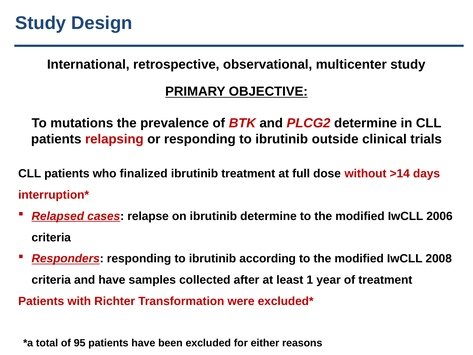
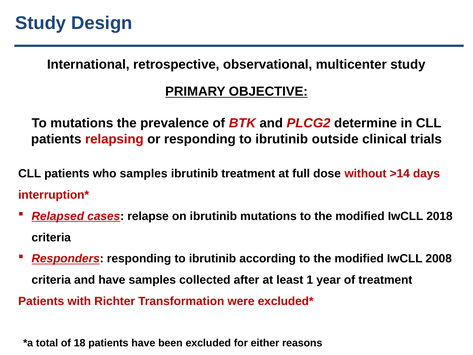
who finalized: finalized -> samples
ibrutinib determine: determine -> mutations
2006: 2006 -> 2018
95: 95 -> 18
